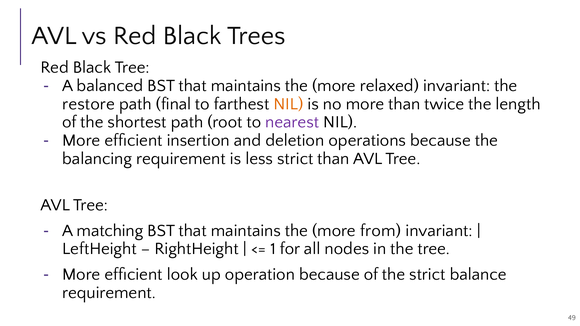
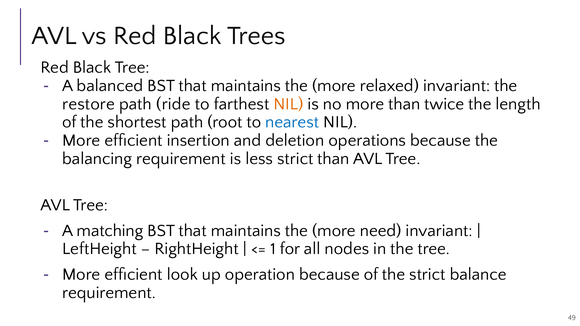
final: final -> ride
nearest colour: purple -> blue
from: from -> need
